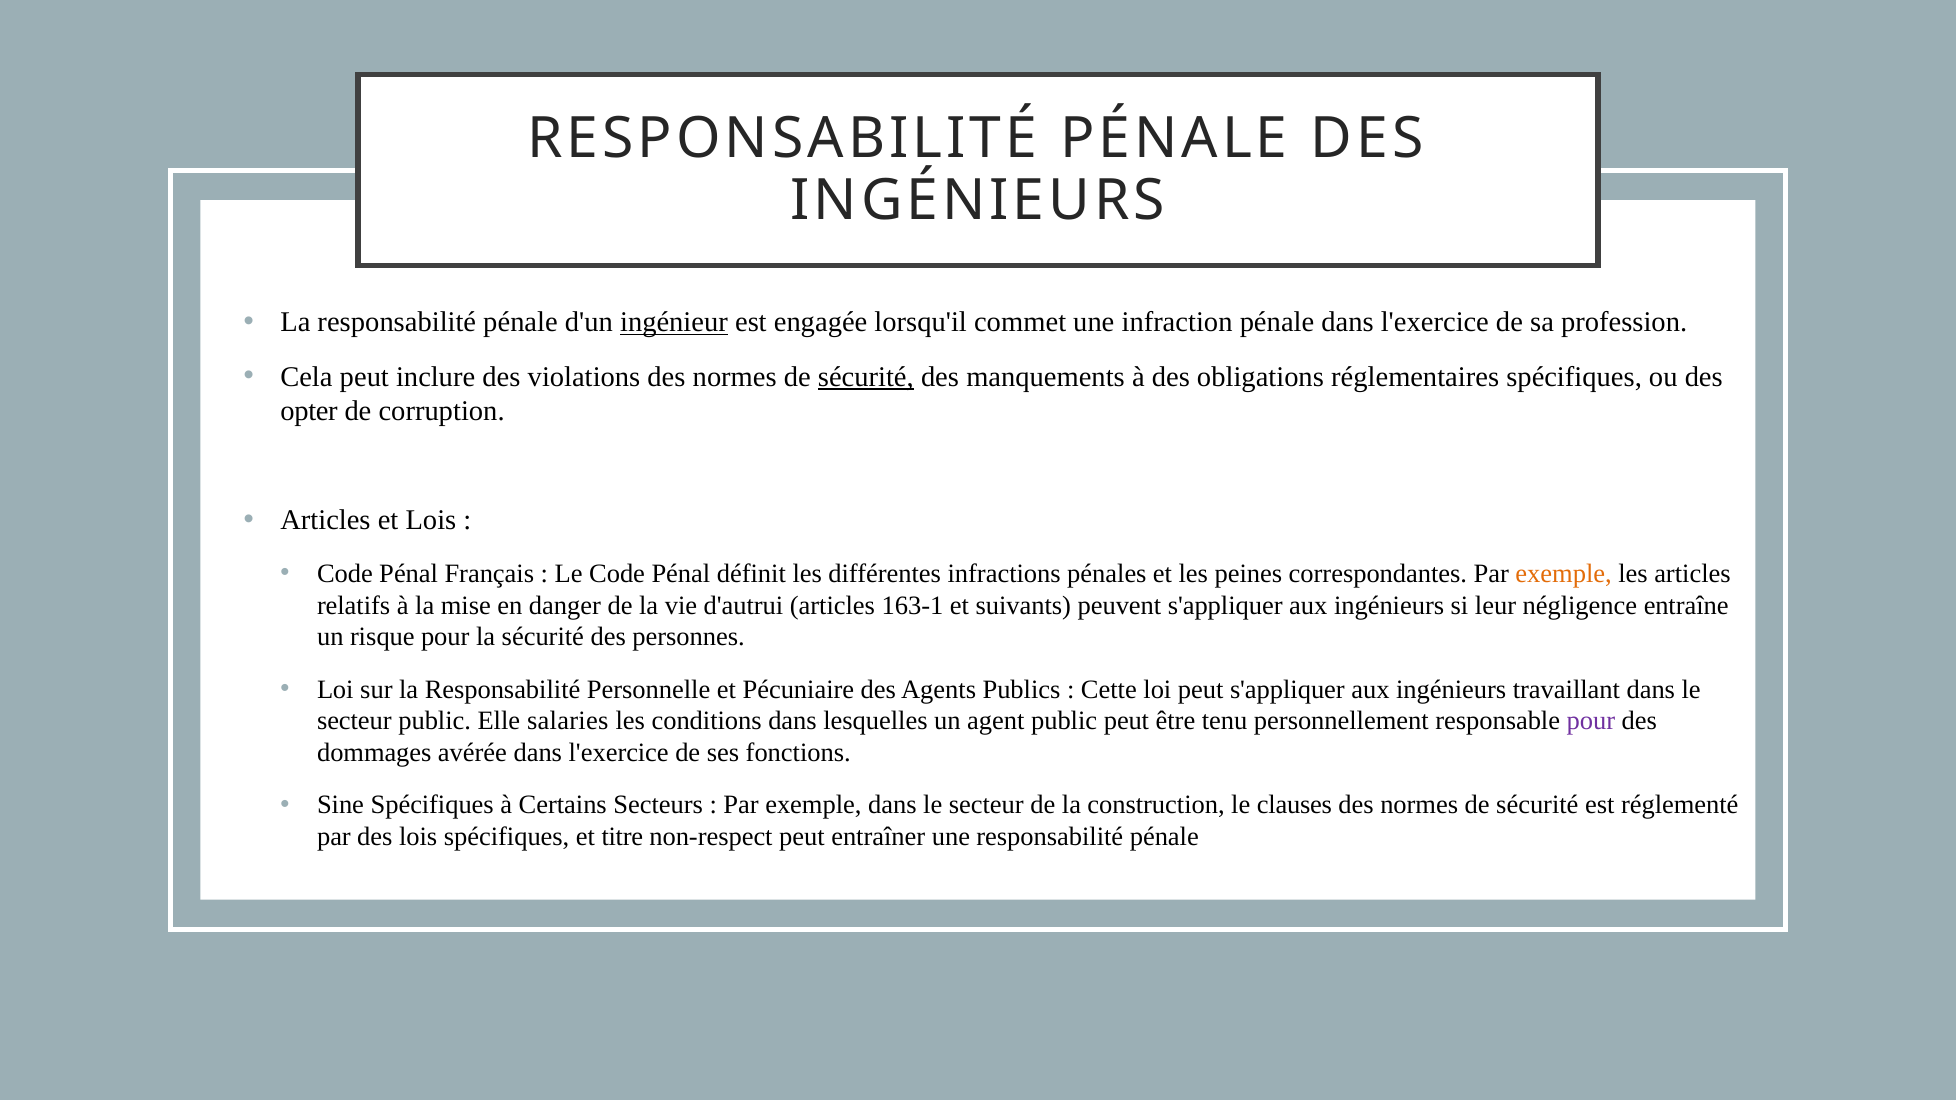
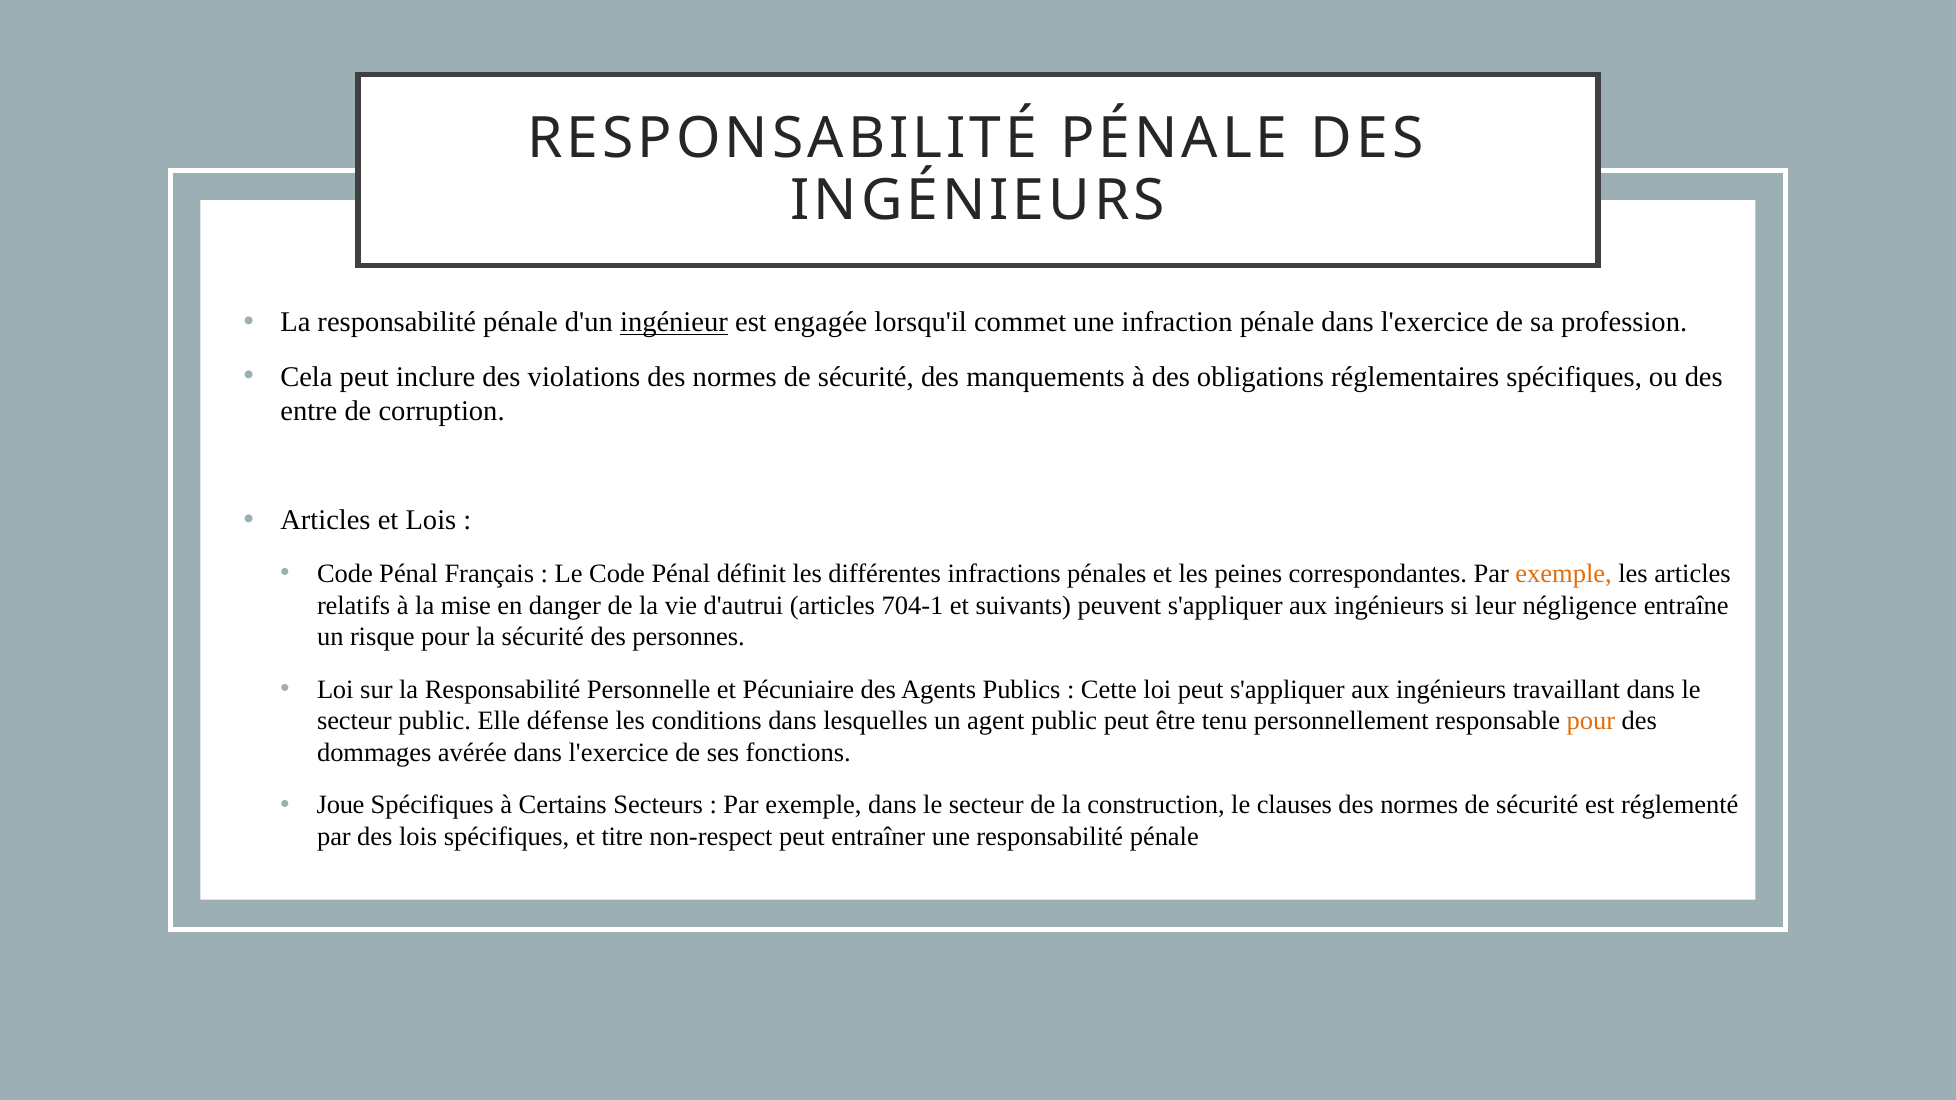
sécurité at (866, 377) underline: present -> none
opter: opter -> entre
163-1: 163-1 -> 704-1
salaries: salaries -> défense
pour at (1591, 721) colour: purple -> orange
Sine: Sine -> Joue
